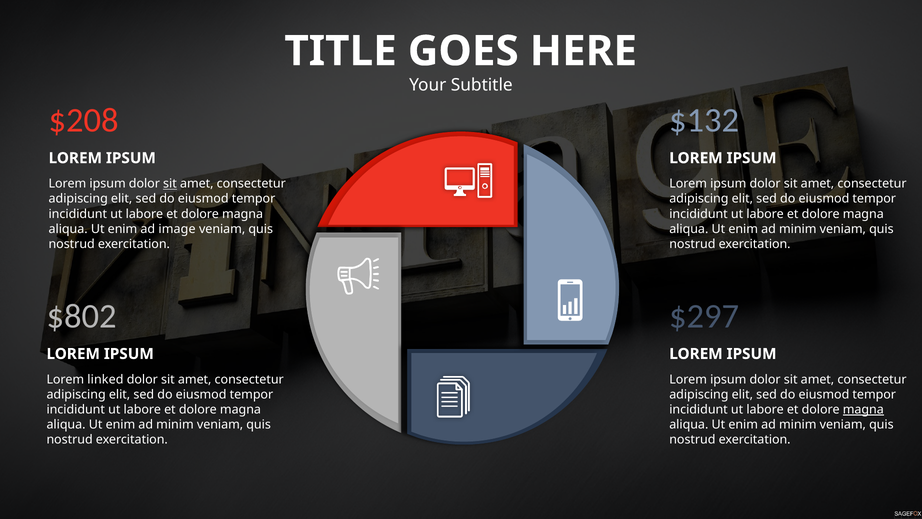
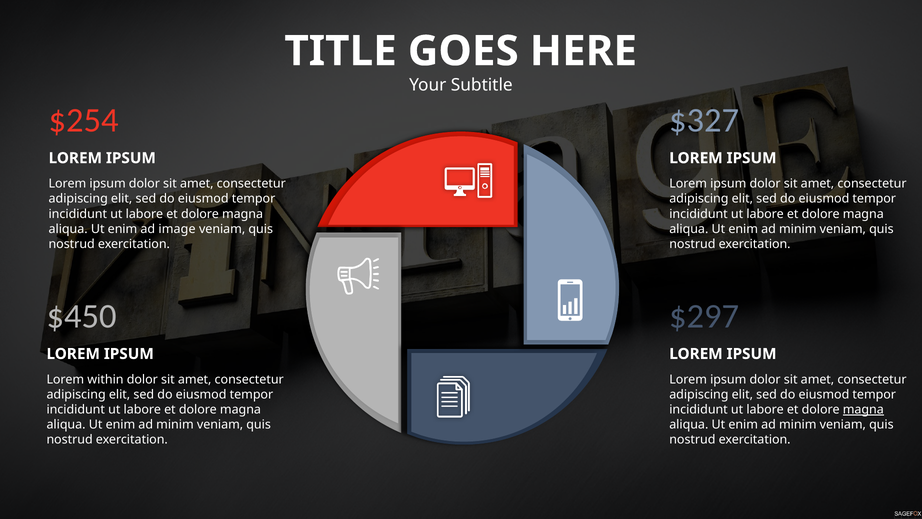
$208: $208 -> $254
$132: $132 -> $327
sit at (170, 184) underline: present -> none
$802: $802 -> $450
linked: linked -> within
